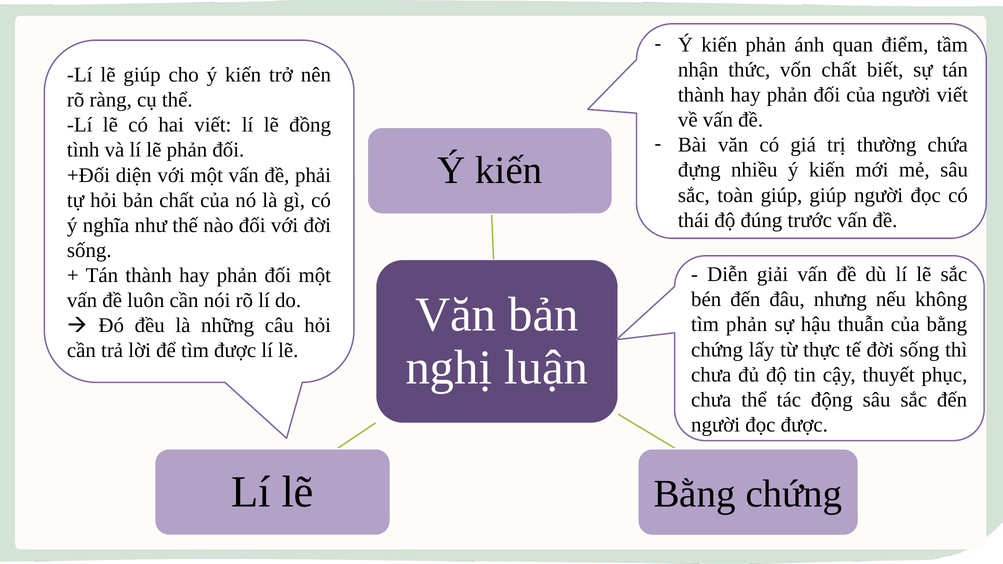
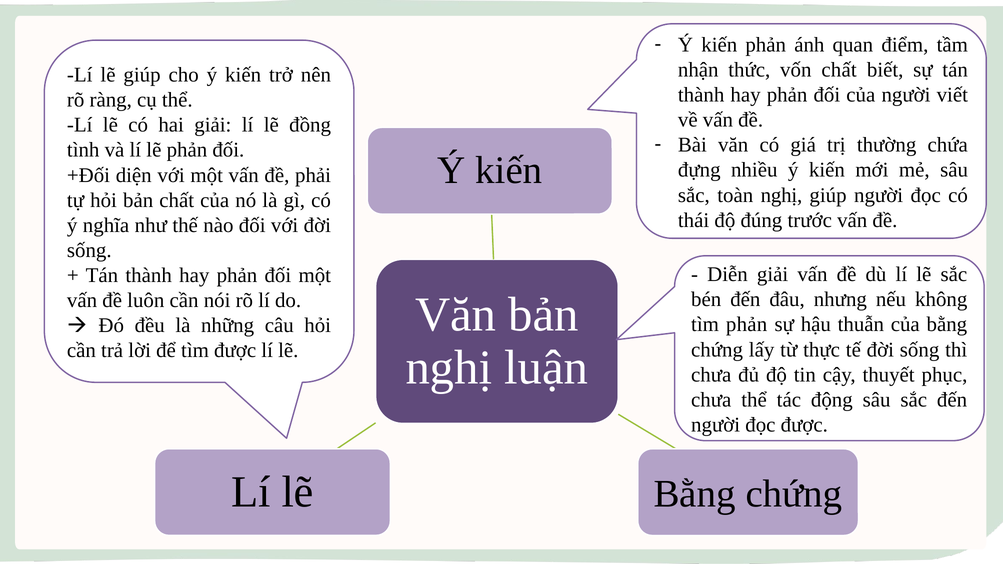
hai viết: viết -> giải
toàn giúp: giúp -> nghị
